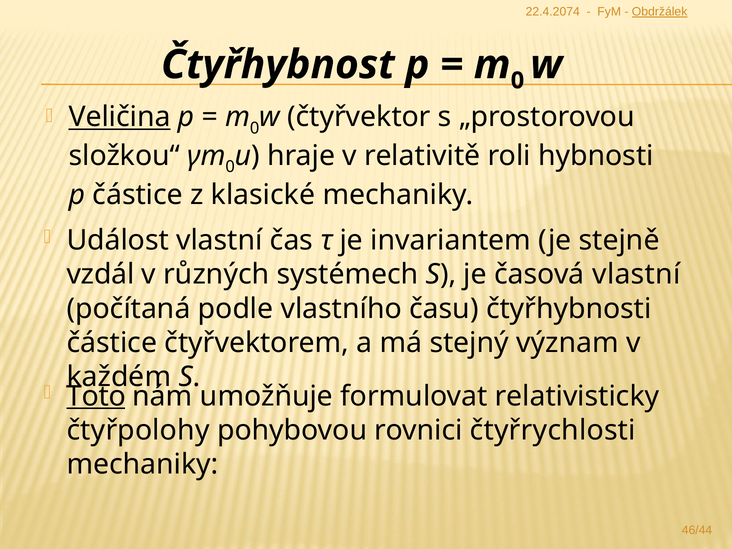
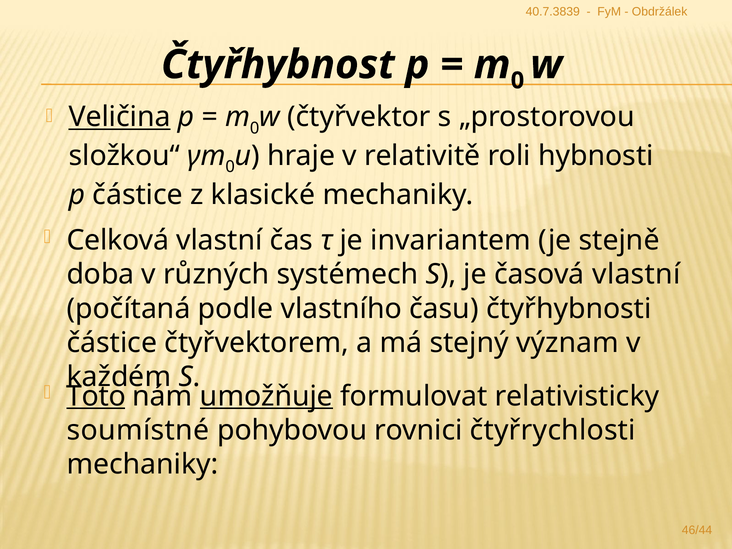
22.4.2074: 22.4.2074 -> 40.7.3839
Obdržálek underline: present -> none
Událost: Událost -> Celková
vzdál: vzdál -> doba
umožňuje underline: none -> present
čtyřpolohy: čtyřpolohy -> soumístné
